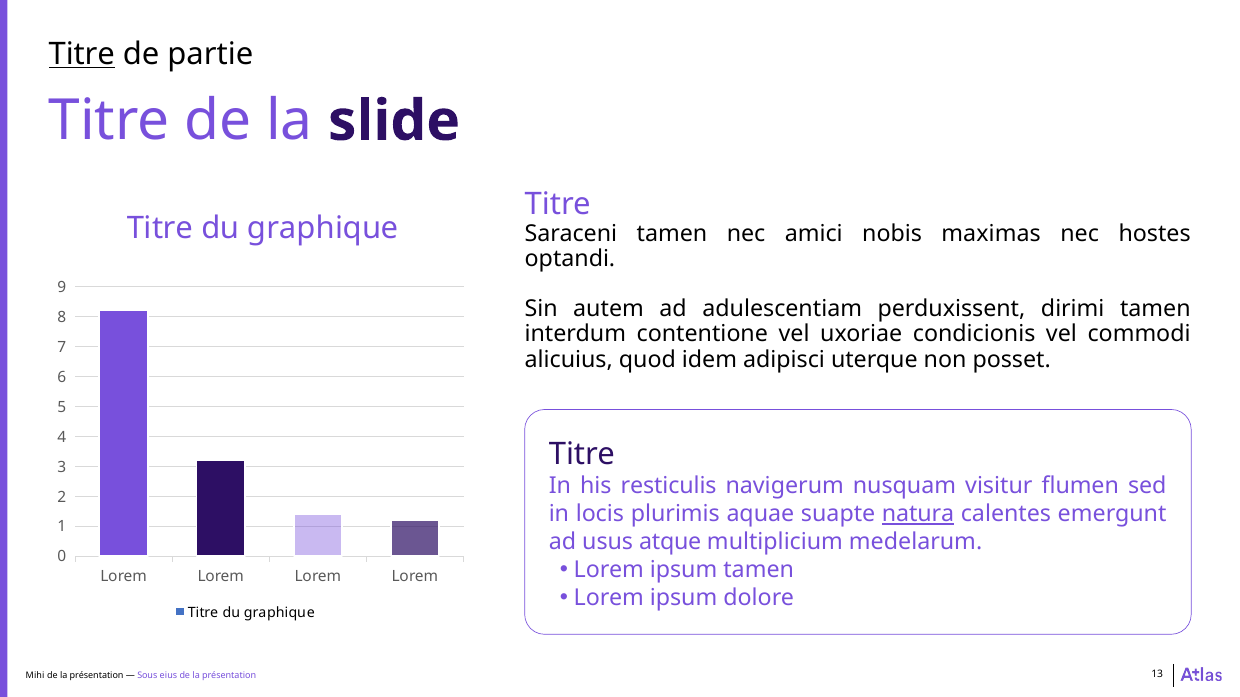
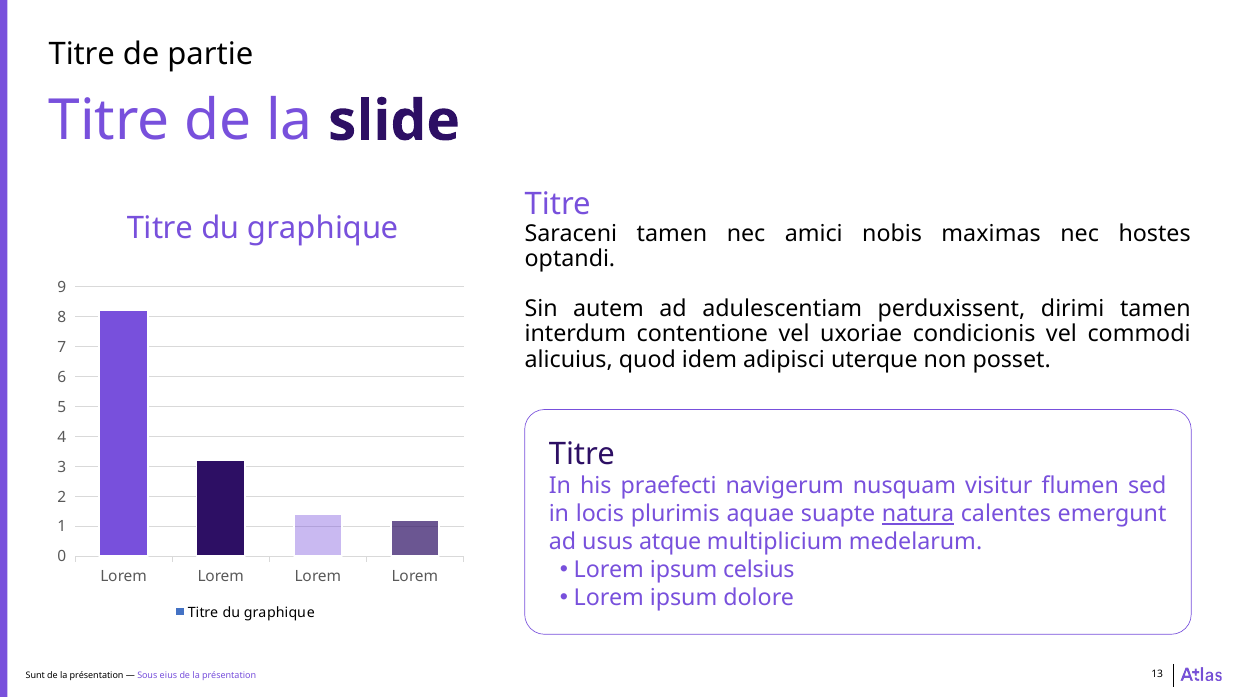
Titre at (82, 54) underline: present -> none
resticulis: resticulis -> praefecti
ipsum tamen: tamen -> celsius
Mihi: Mihi -> Sunt
